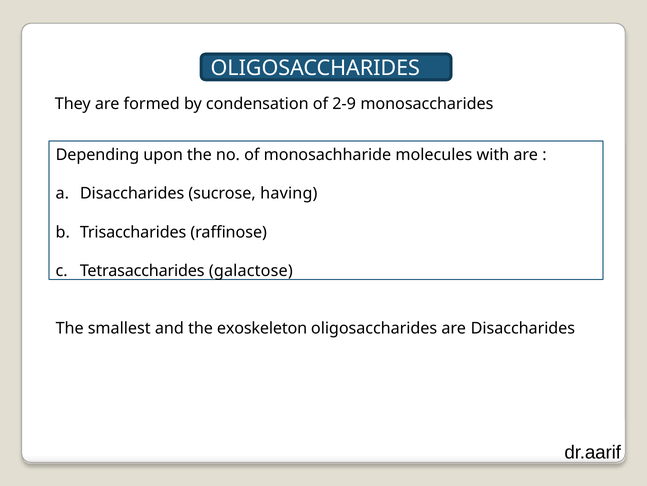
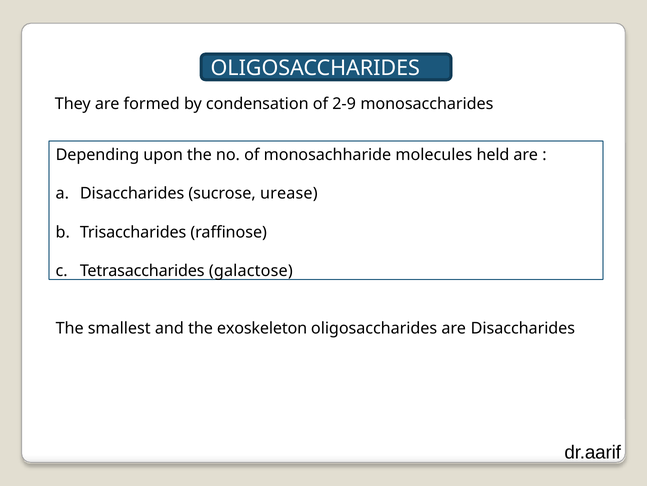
with: with -> held
having: having -> urease
